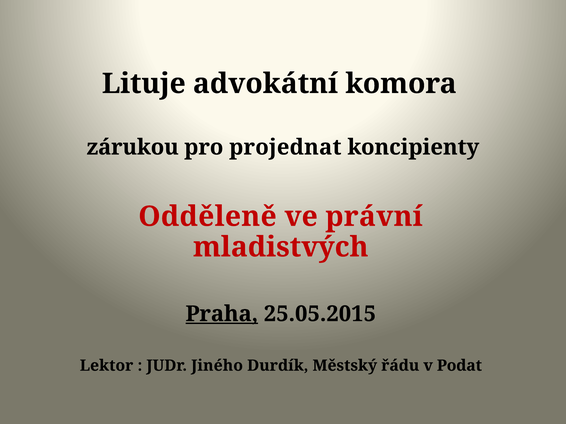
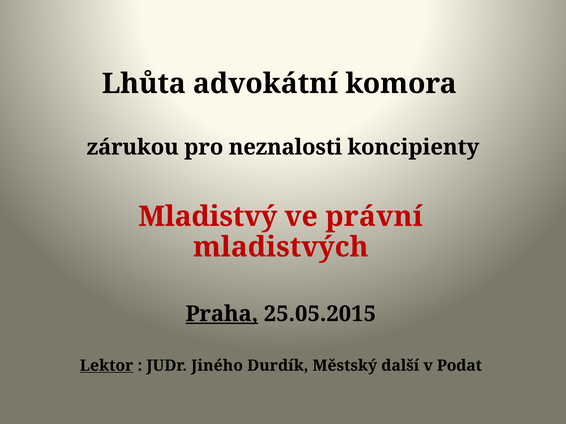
Lituje: Lituje -> Lhůta
projednat: projednat -> neznalosti
Odděleně: Odděleně -> Mladistvý
Lektor underline: none -> present
řádu: řádu -> další
